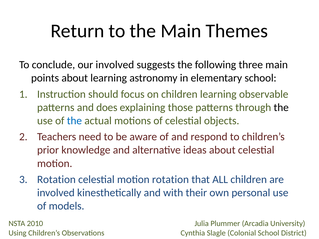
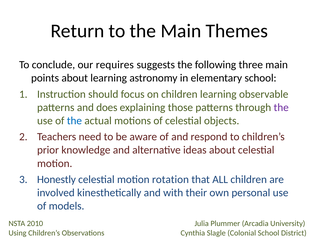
our involved: involved -> requires
the at (281, 108) colour: black -> purple
Rotation at (56, 180): Rotation -> Honestly
